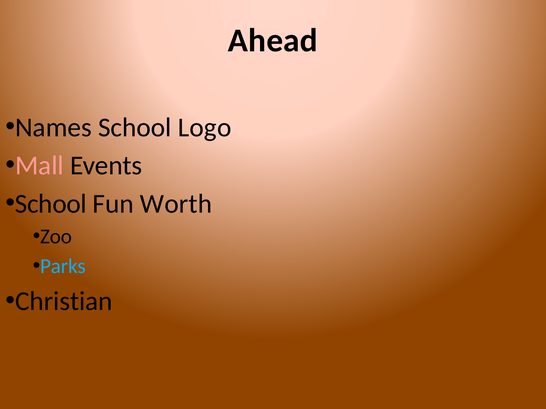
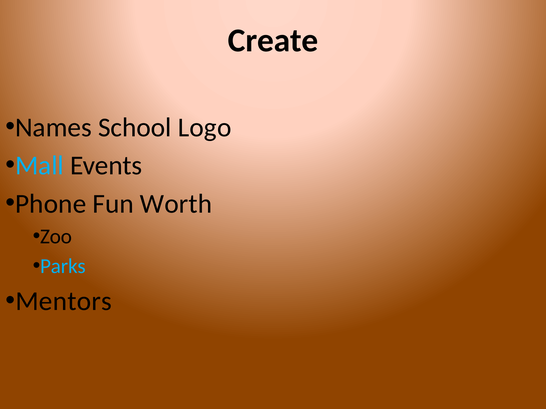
Ahead: Ahead -> Create
Mall colour: pink -> light blue
School at (51, 204): School -> Phone
Christian: Christian -> Mentors
